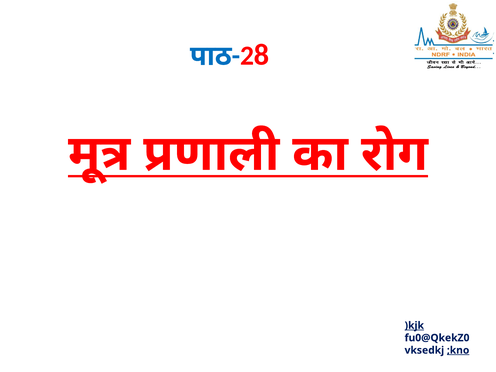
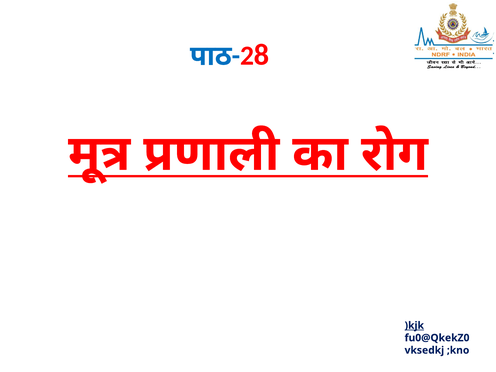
;kno underline: present -> none
